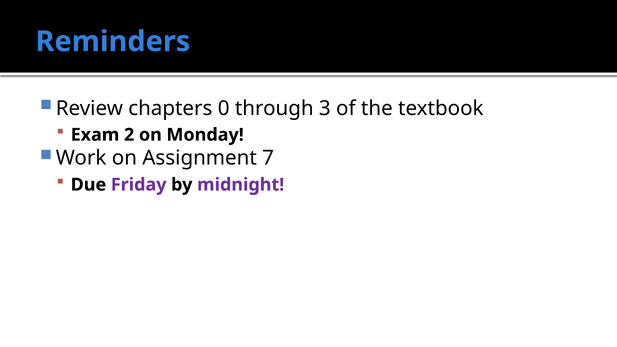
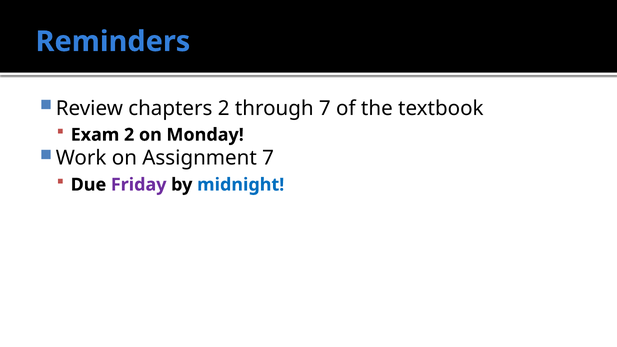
chapters 0: 0 -> 2
through 3: 3 -> 7
midnight colour: purple -> blue
